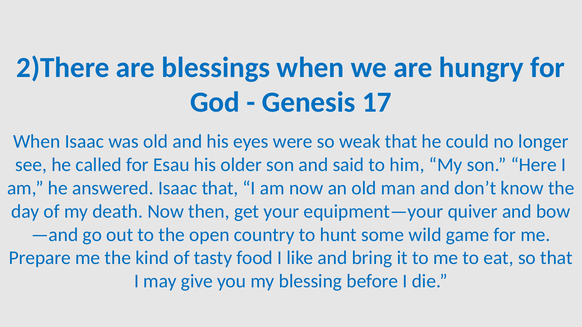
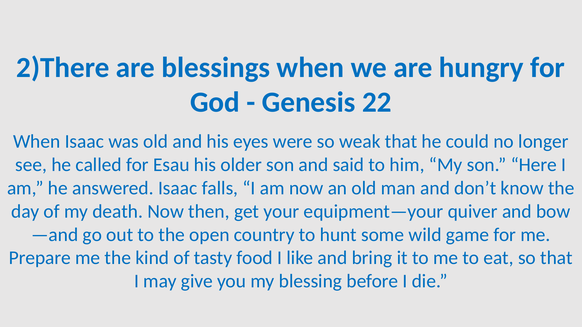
17: 17 -> 22
Isaac that: that -> falls
